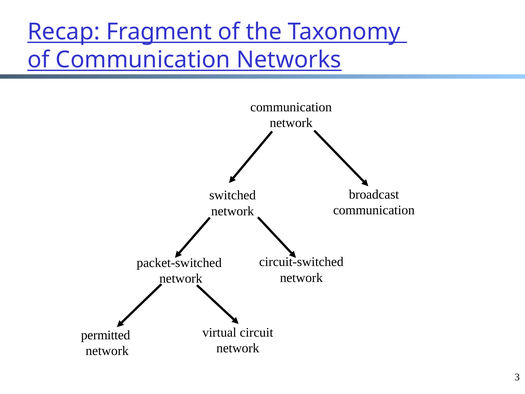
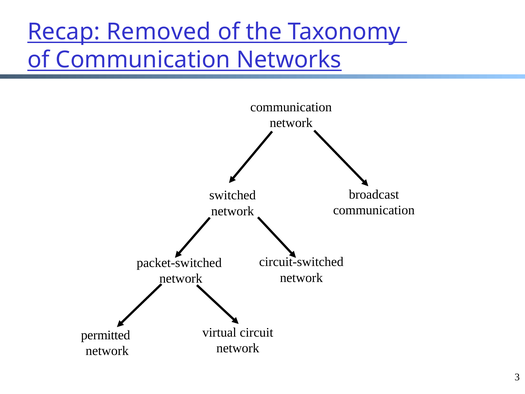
Fragment: Fragment -> Removed
